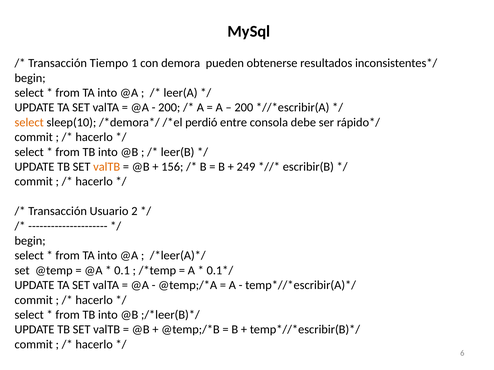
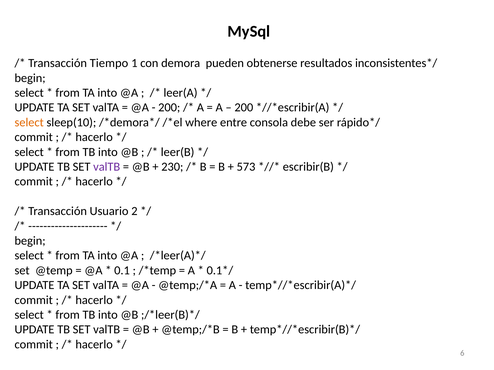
perdió: perdió -> where
valTB at (107, 167) colour: orange -> purple
156: 156 -> 230
249: 249 -> 573
